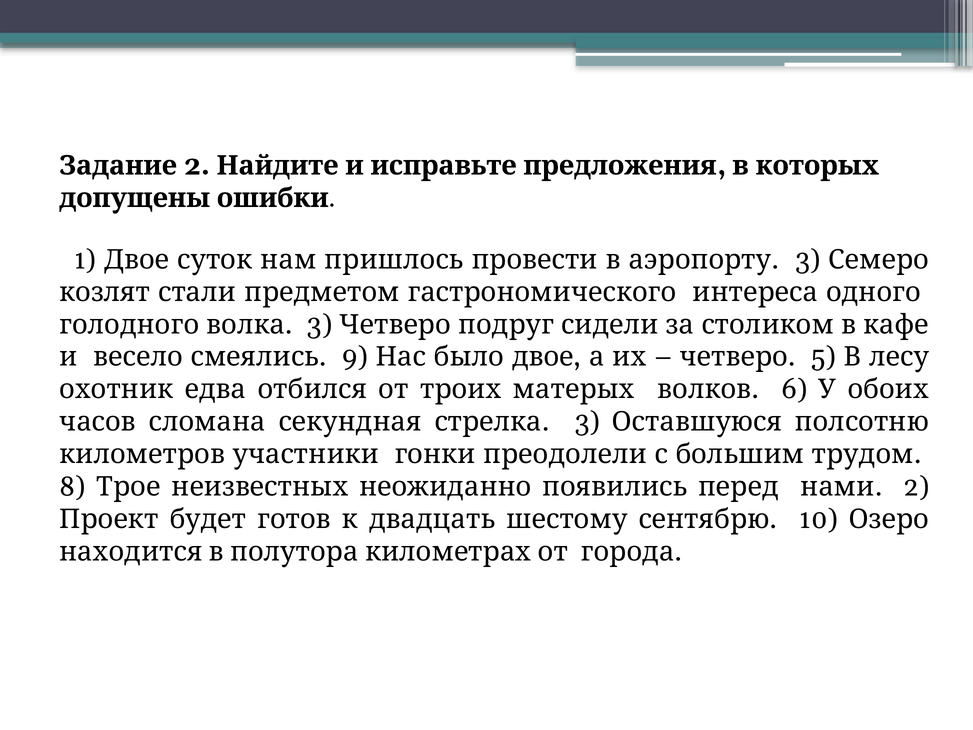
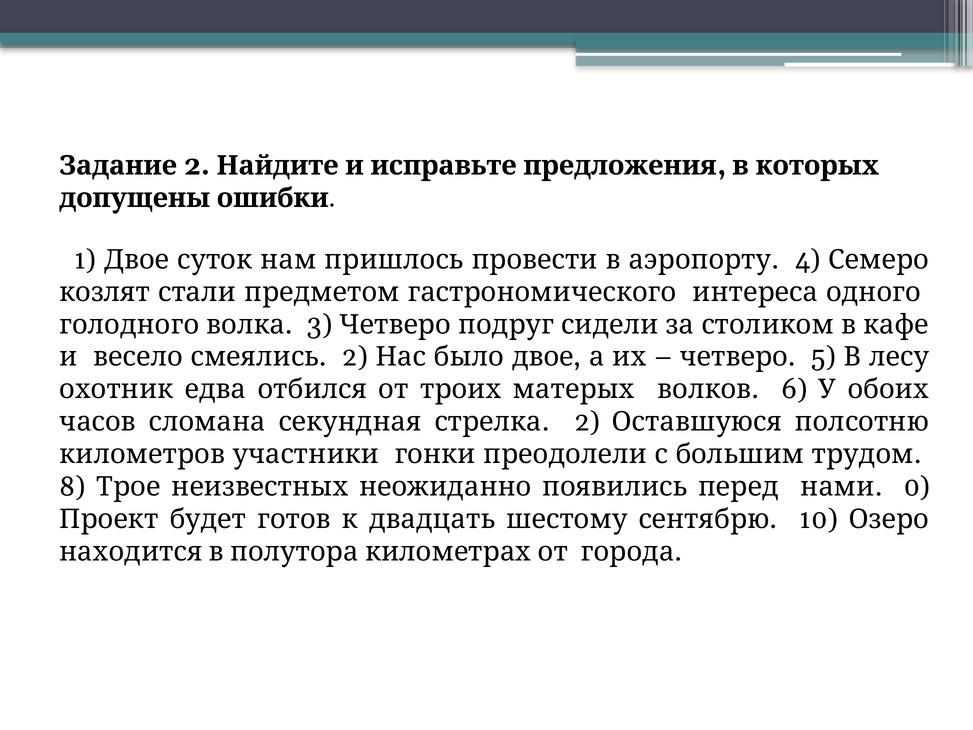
3 at (808, 260): 3 -> 4
9 at (355, 357): 9 -> 2
3 at (587, 422): 3 -> 2
2 at (917, 487): 2 -> 0
